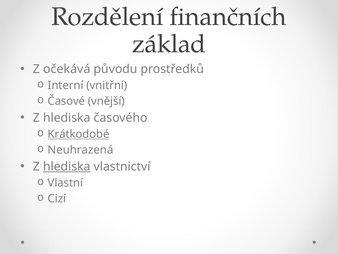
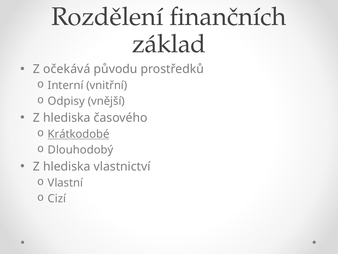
Časové: Časové -> Odpisy
Neuhrazená: Neuhrazená -> Dlouhodobý
hlediska at (67, 166) underline: present -> none
